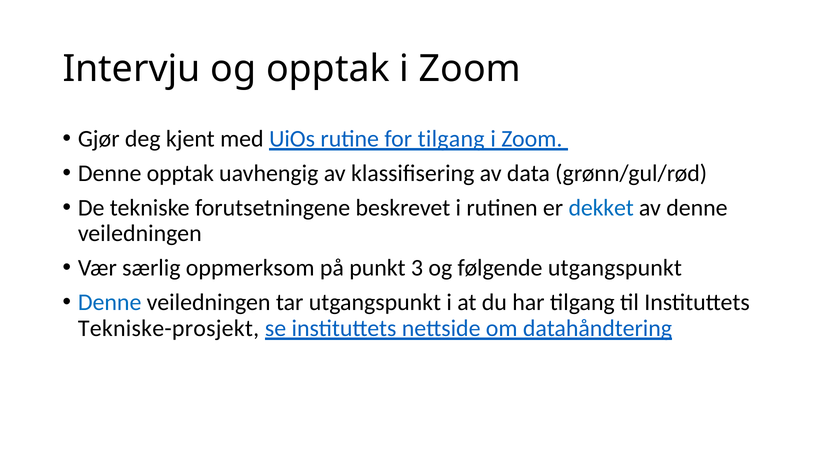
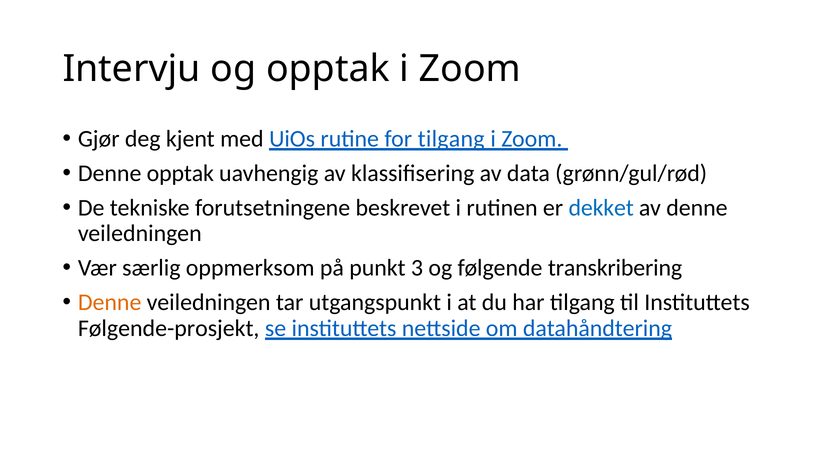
følgende utgangspunkt: utgangspunkt -> transkribering
Denne at (110, 302) colour: blue -> orange
Tekniske-prosjekt: Tekniske-prosjekt -> Følgende-prosjekt
